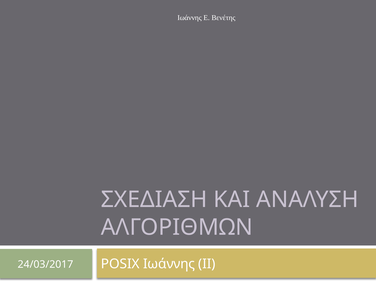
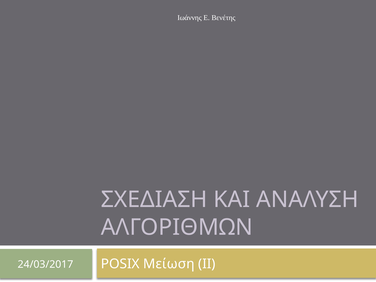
POSIX Ιωάννης: Ιωάννης -> Μείωση
